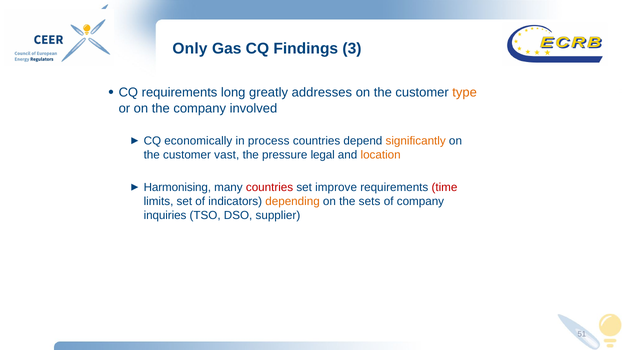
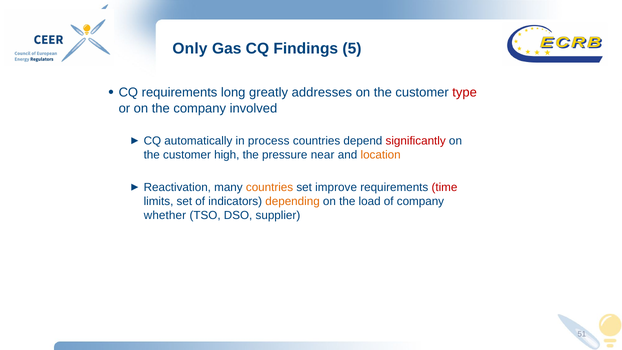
3: 3 -> 5
type colour: orange -> red
economically: economically -> automatically
significantly colour: orange -> red
vast: vast -> high
legal: legal -> near
Harmonising: Harmonising -> Reactivation
countries at (270, 187) colour: red -> orange
sets: sets -> load
inquiries: inquiries -> whether
